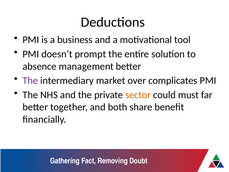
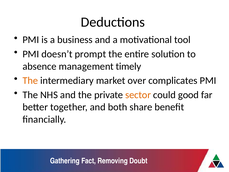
management better: better -> timely
The at (30, 80) colour: purple -> orange
must: must -> good
